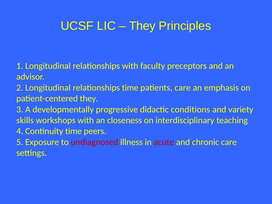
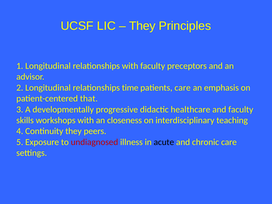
patient-centered they: they -> that
conditions: conditions -> healthcare
and variety: variety -> faculty
Continuity time: time -> they
acute colour: red -> black
